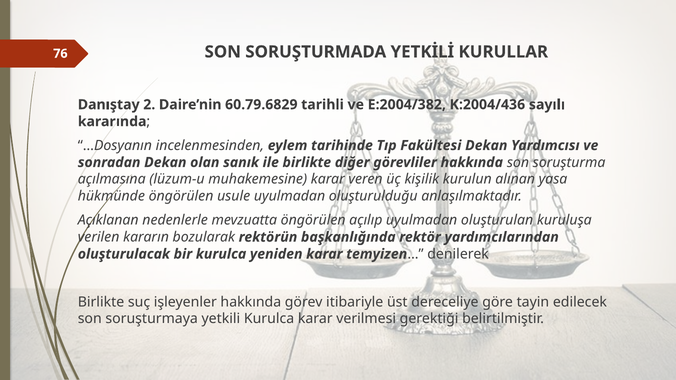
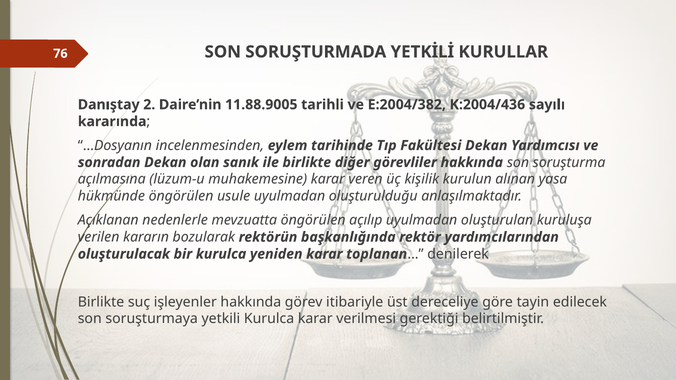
60.79.6829: 60.79.6829 -> 11.88.9005
temyizen: temyizen -> toplanan
